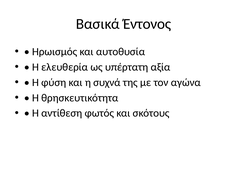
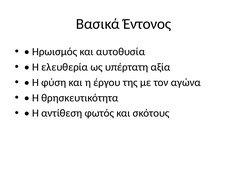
συχνά: συχνά -> έργου
